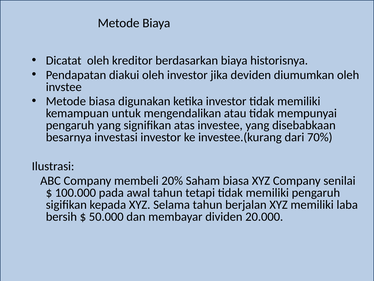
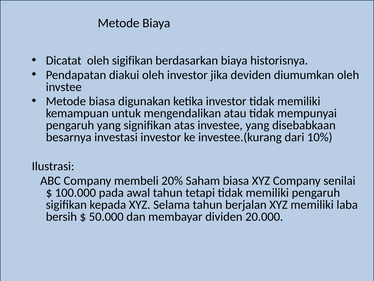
oleh kreditor: kreditor -> sigifikan
70%: 70% -> 10%
